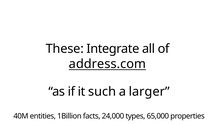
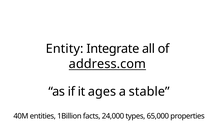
These: These -> Entity
such: such -> ages
larger: larger -> stable
